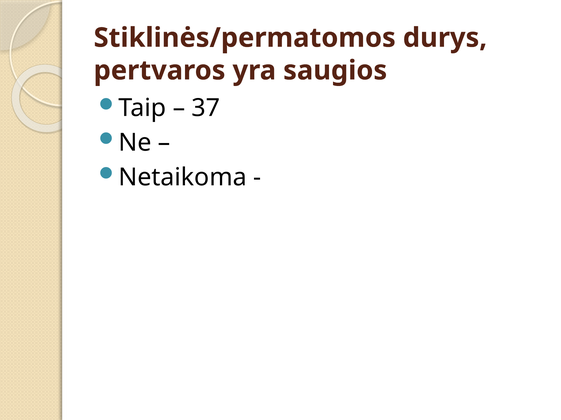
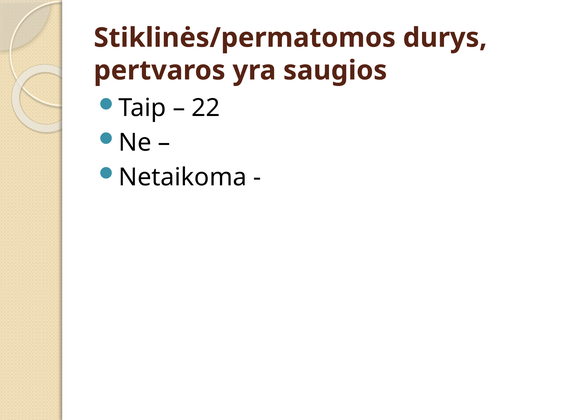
37: 37 -> 22
